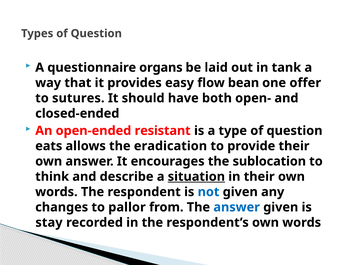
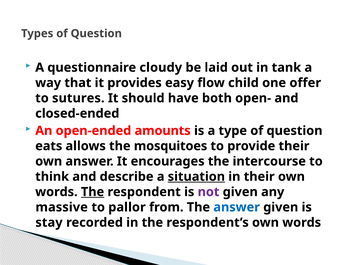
organs: organs -> cloudy
bean: bean -> child
resistant: resistant -> amounts
eradication: eradication -> mosquitoes
sublocation: sublocation -> intercourse
The at (93, 192) underline: none -> present
not colour: blue -> purple
changes: changes -> massive
